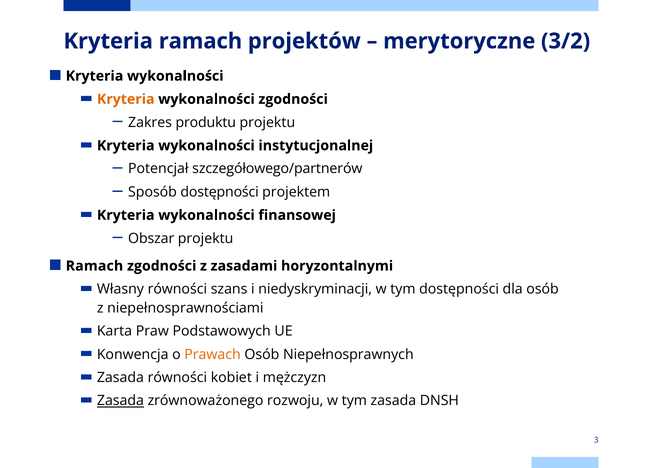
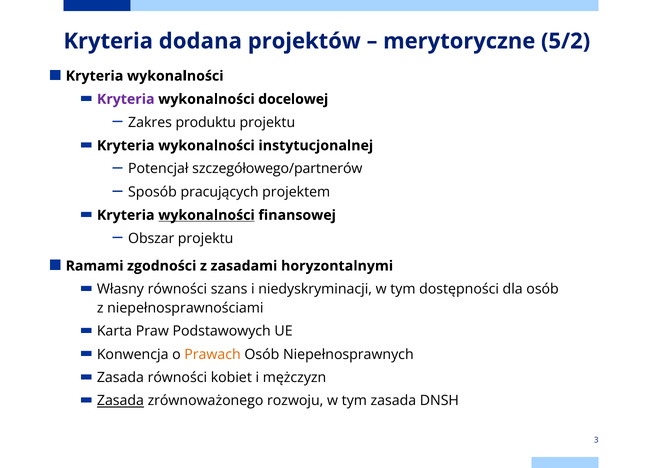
Kryteria ramach: ramach -> dodana
3/2: 3/2 -> 5/2
Kryteria at (126, 99) colour: orange -> purple
wykonalności zgodności: zgodności -> docelowej
Sposób dostępności: dostępności -> pracujących
wykonalności at (207, 215) underline: none -> present
Ramach at (94, 266): Ramach -> Ramami
